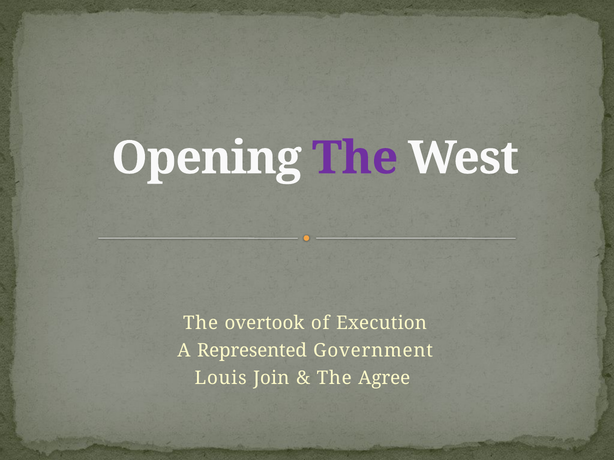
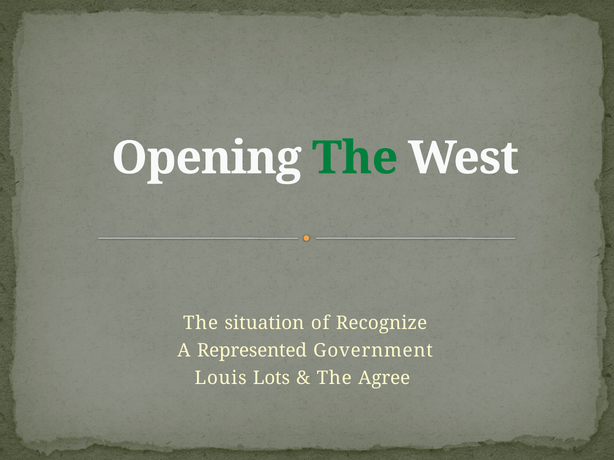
The at (355, 158) colour: purple -> green
overtook: overtook -> situation
Execution: Execution -> Recognize
Join: Join -> Lots
